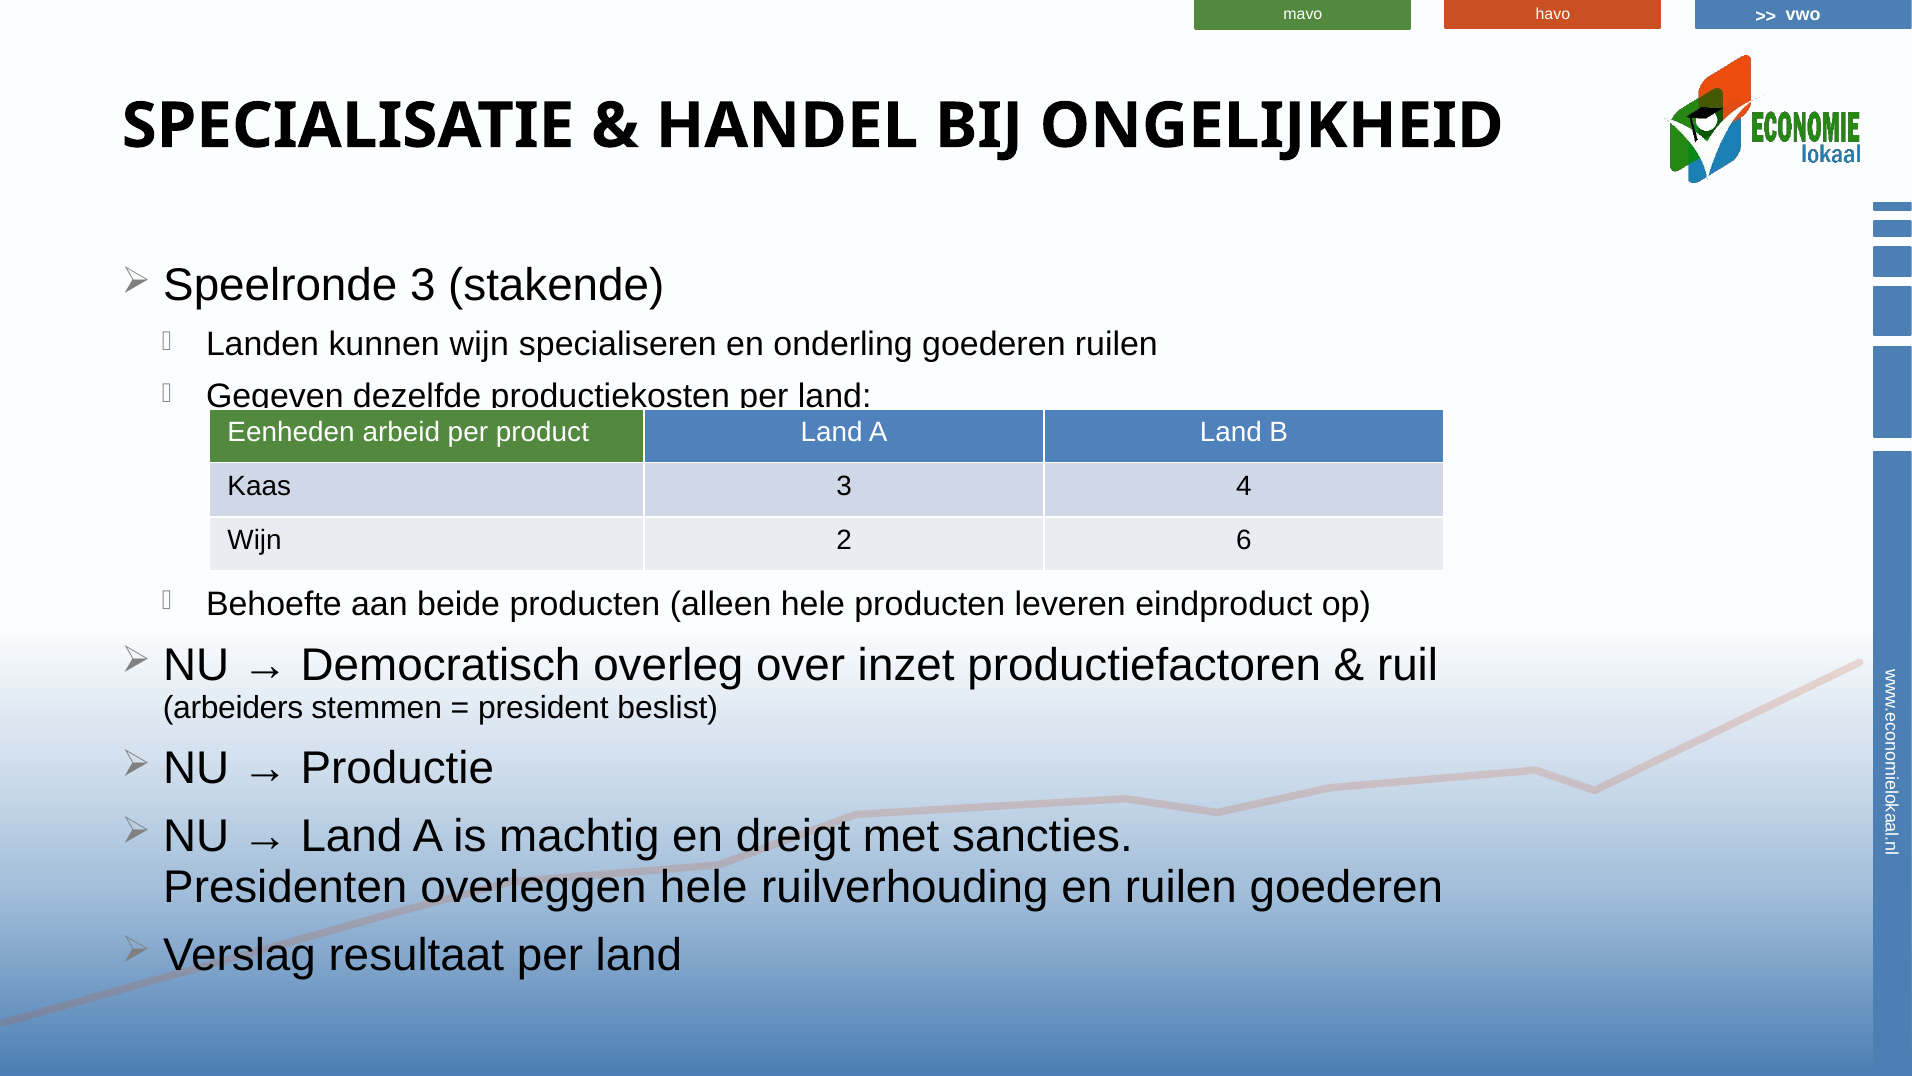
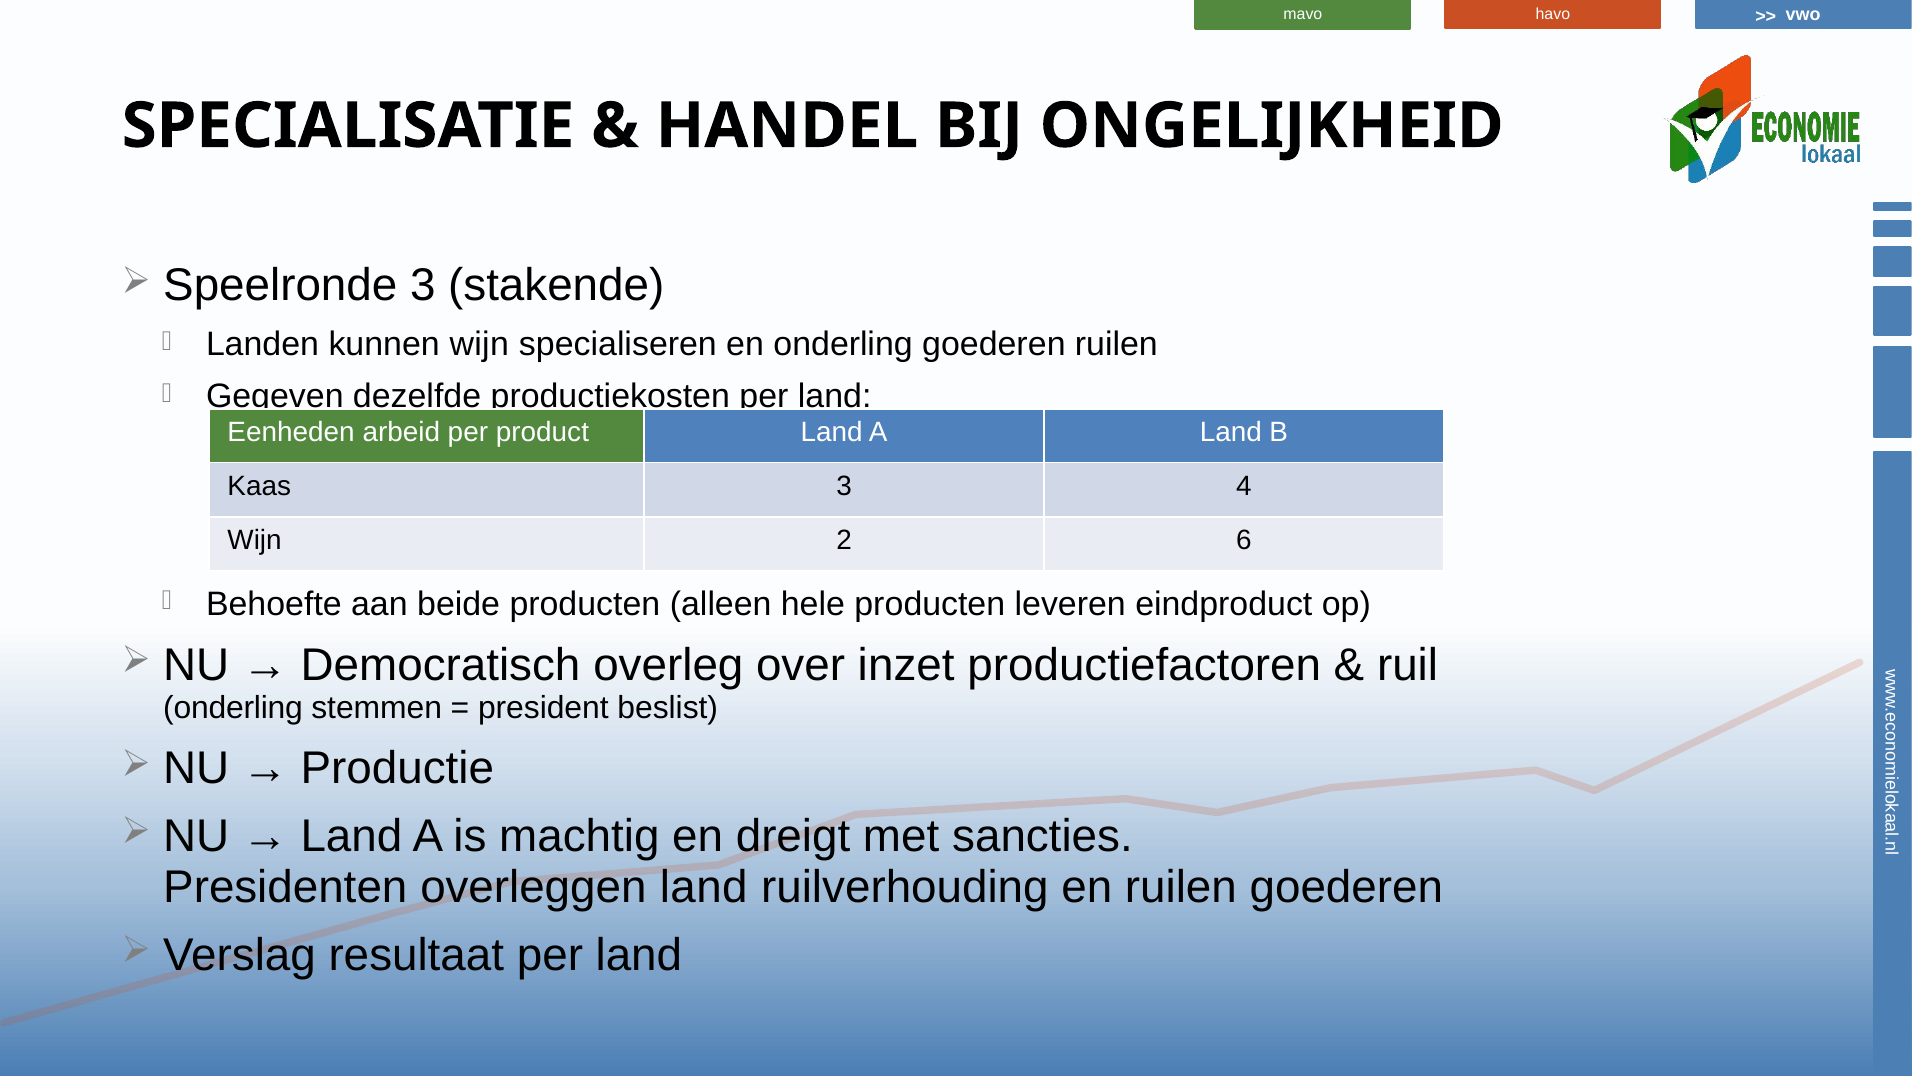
arbeiders at (233, 708): arbeiders -> onderling
overleggen hele: hele -> land
